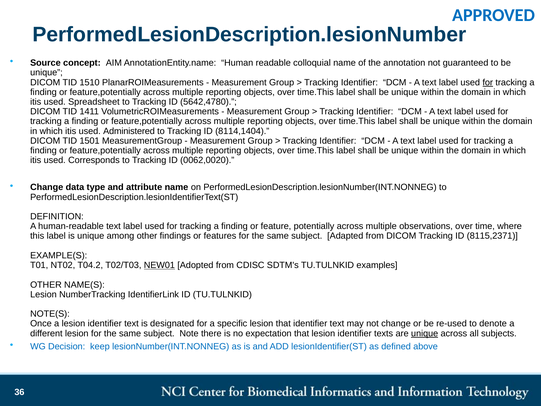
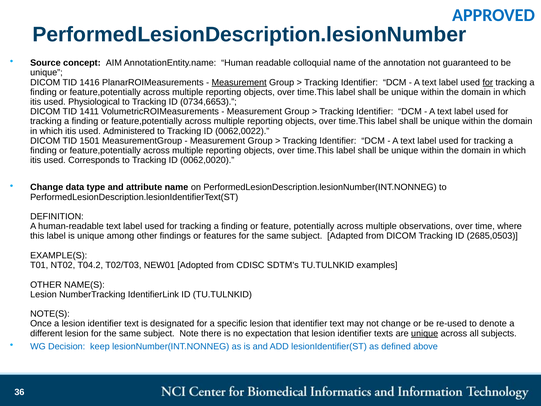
1510: 1510 -> 1416
Measurement at (239, 82) underline: none -> present
Spreadsheet: Spreadsheet -> Physiological
5642,4780: 5642,4780 -> 0734,6653
8114,1404: 8114,1404 -> 0062,0022
8115,2371: 8115,2371 -> 2685,0503
NEW01 underline: present -> none
